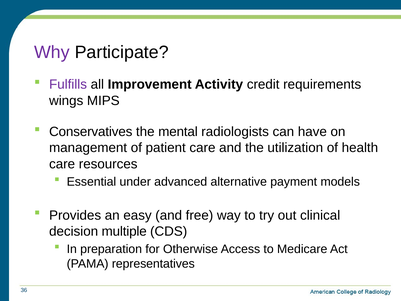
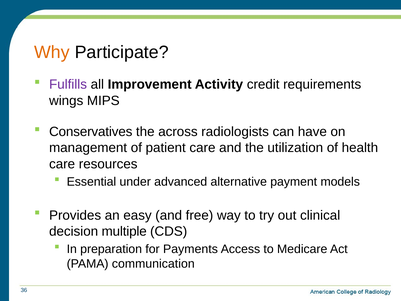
Why colour: purple -> orange
mental: mental -> across
Otherwise: Otherwise -> Payments
representatives: representatives -> communication
